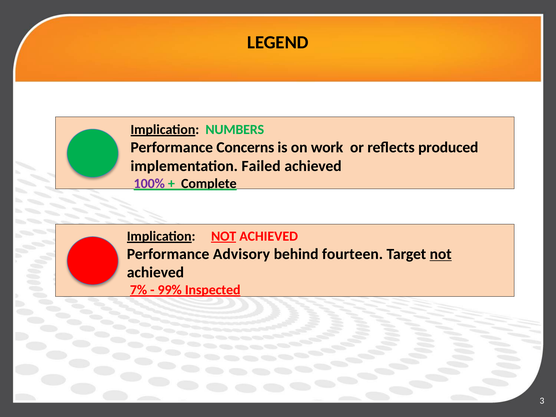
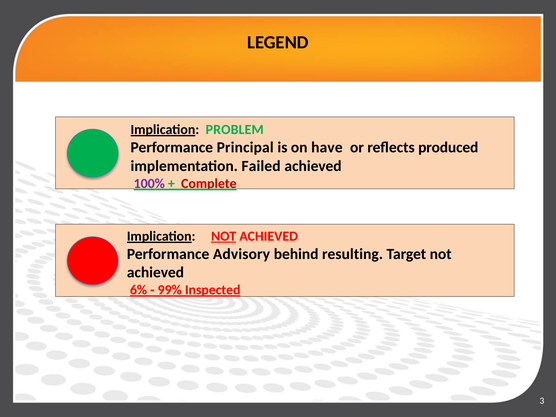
NUMBERS: NUMBERS -> PROBLEM
Concerns: Concerns -> Principal
work: work -> have
Complete colour: black -> red
fourteen: fourteen -> resulting
not at (441, 254) underline: present -> none
7%: 7% -> 6%
